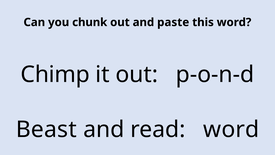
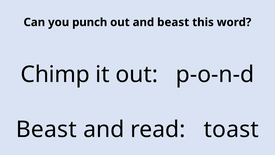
chunk: chunk -> punch
and paste: paste -> beast
read word: word -> toast
